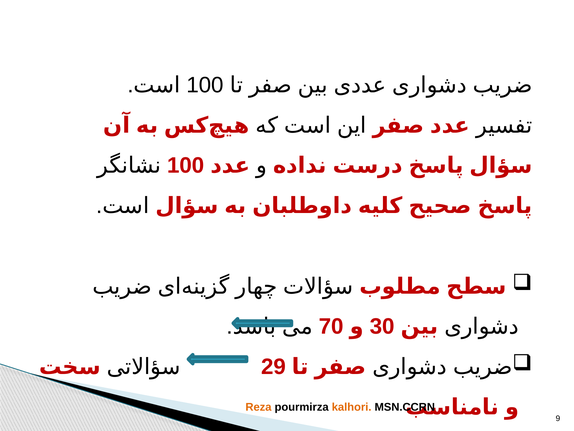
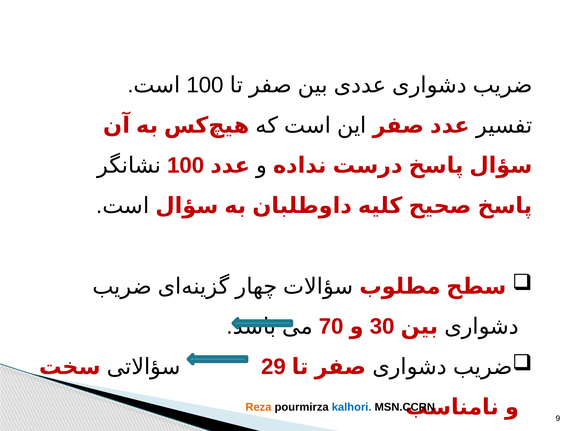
kalhori colour: orange -> blue
